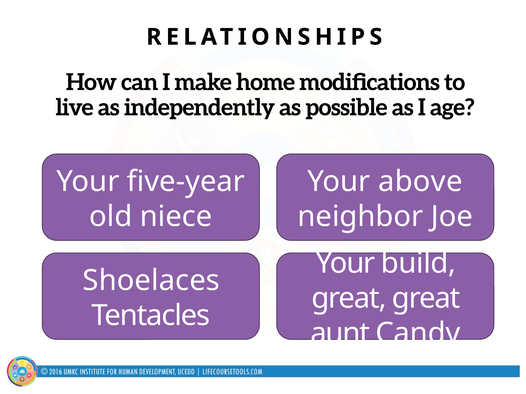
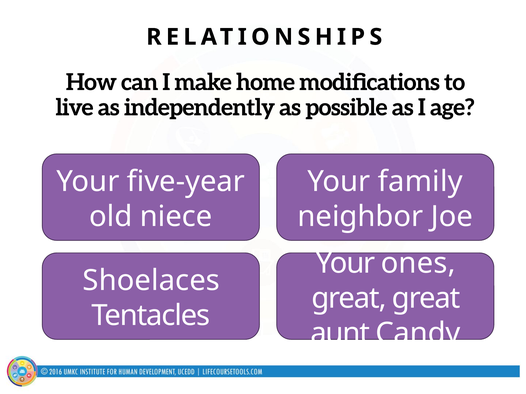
above: above -> family
build: build -> ones
